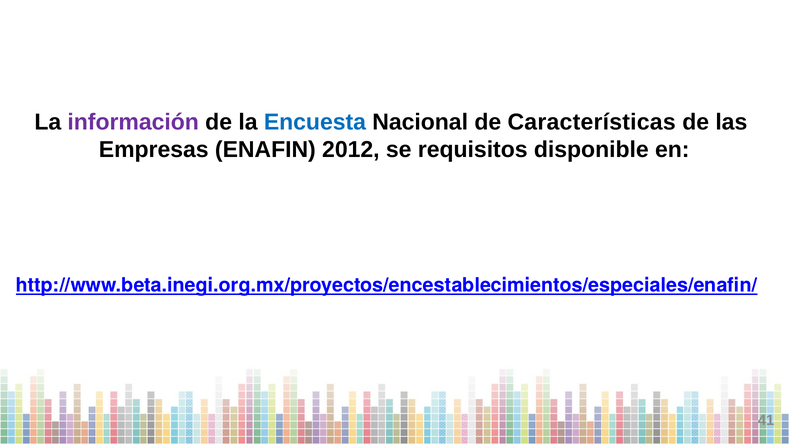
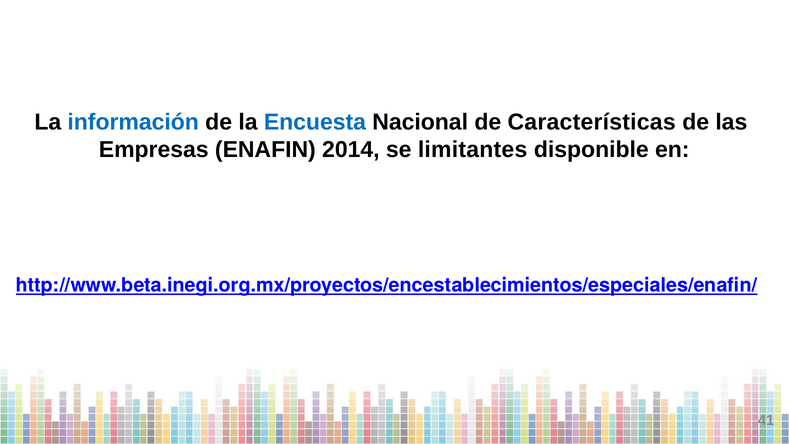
información colour: purple -> blue
2012: 2012 -> 2014
requisitos: requisitos -> limitantes
